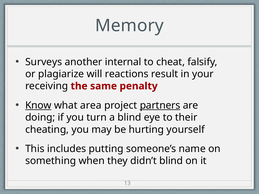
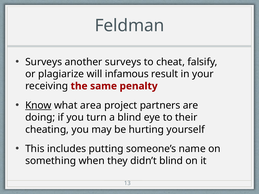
Memory: Memory -> Feldman
another internal: internal -> surveys
reactions: reactions -> infamous
partners underline: present -> none
